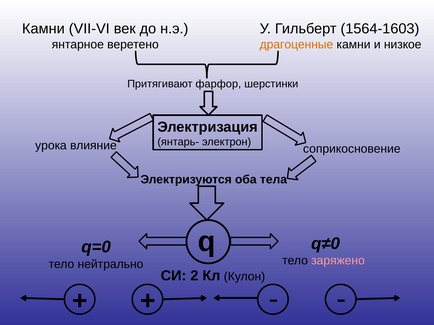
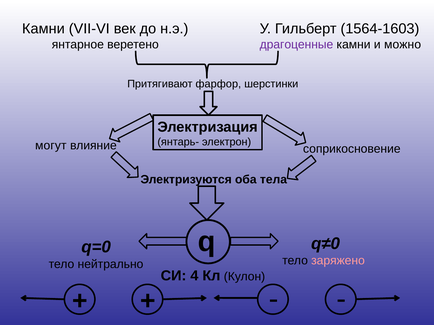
драгоценные colour: orange -> purple
низкое: низкое -> можно
урока: урока -> могут
2: 2 -> 4
